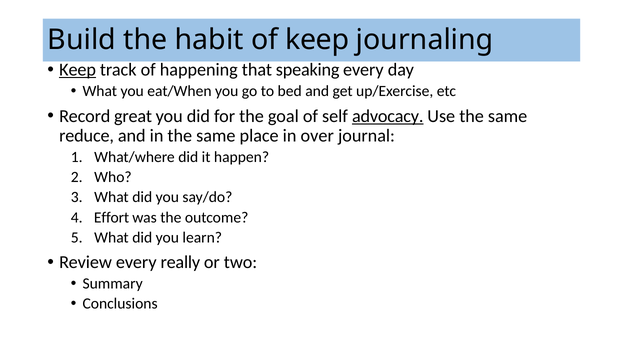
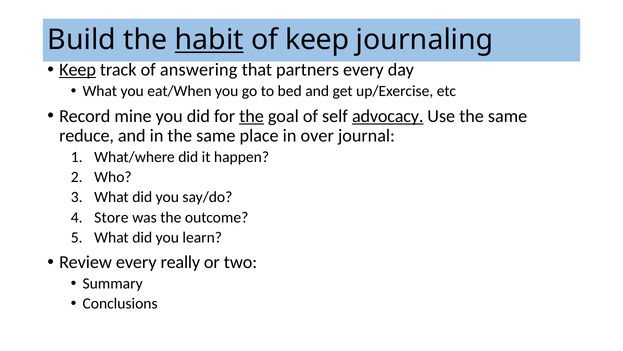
habit underline: none -> present
happening: happening -> answering
speaking: speaking -> partners
great: great -> mine
the at (252, 116) underline: none -> present
Effort: Effort -> Store
